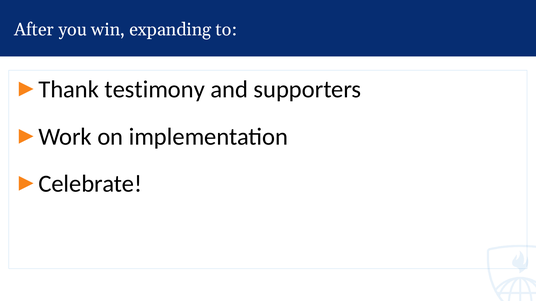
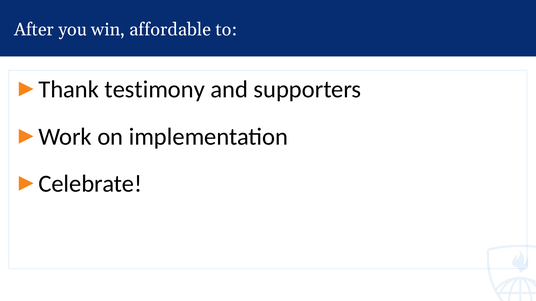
expanding: expanding -> affordable
